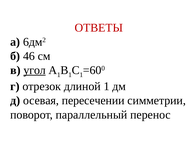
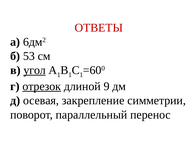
46: 46 -> 53
отрезок underline: none -> present
длиной 1: 1 -> 9
пересечении: пересечении -> закрепление
